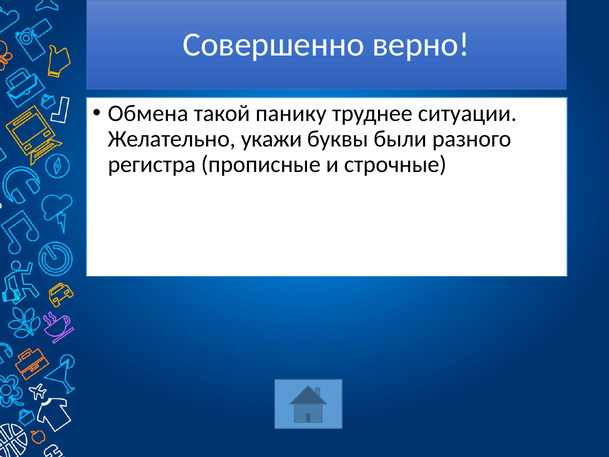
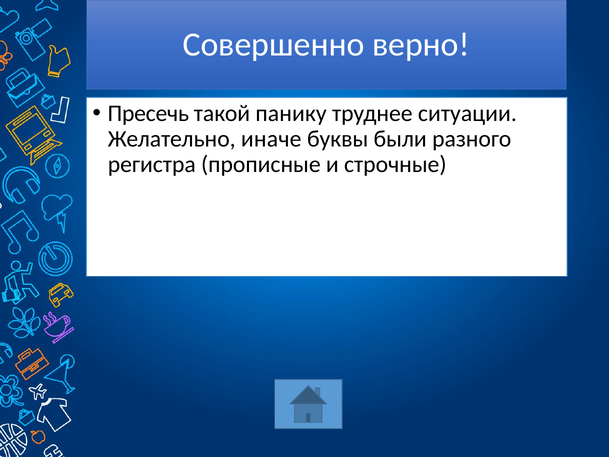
Обмена: Обмена -> Пресечь
укажи: укажи -> иначе
